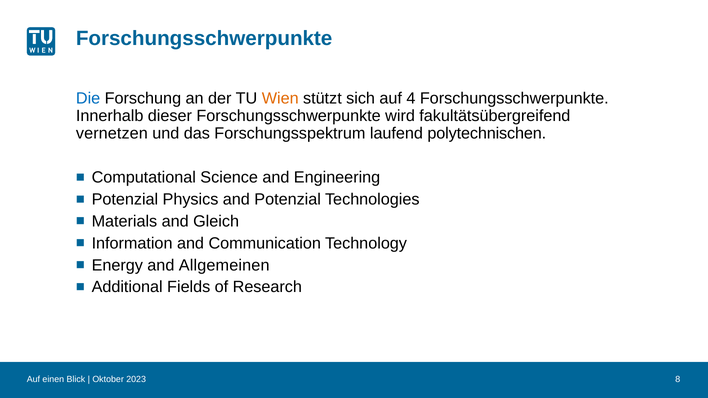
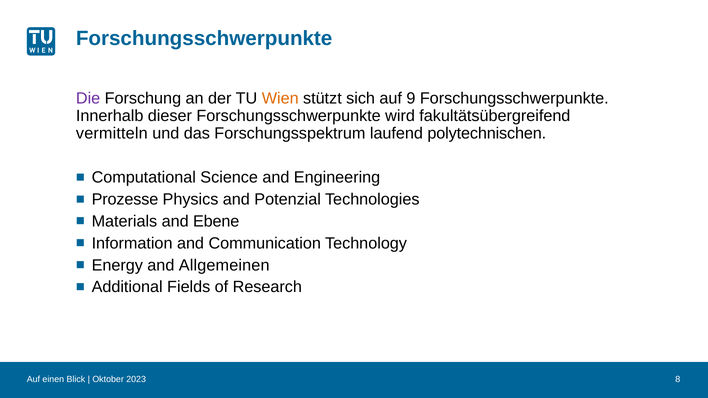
Die colour: blue -> purple
4: 4 -> 9
vernetzen: vernetzen -> vermitteln
Potenzial at (125, 199): Potenzial -> Prozesse
Gleich: Gleich -> Ebene
